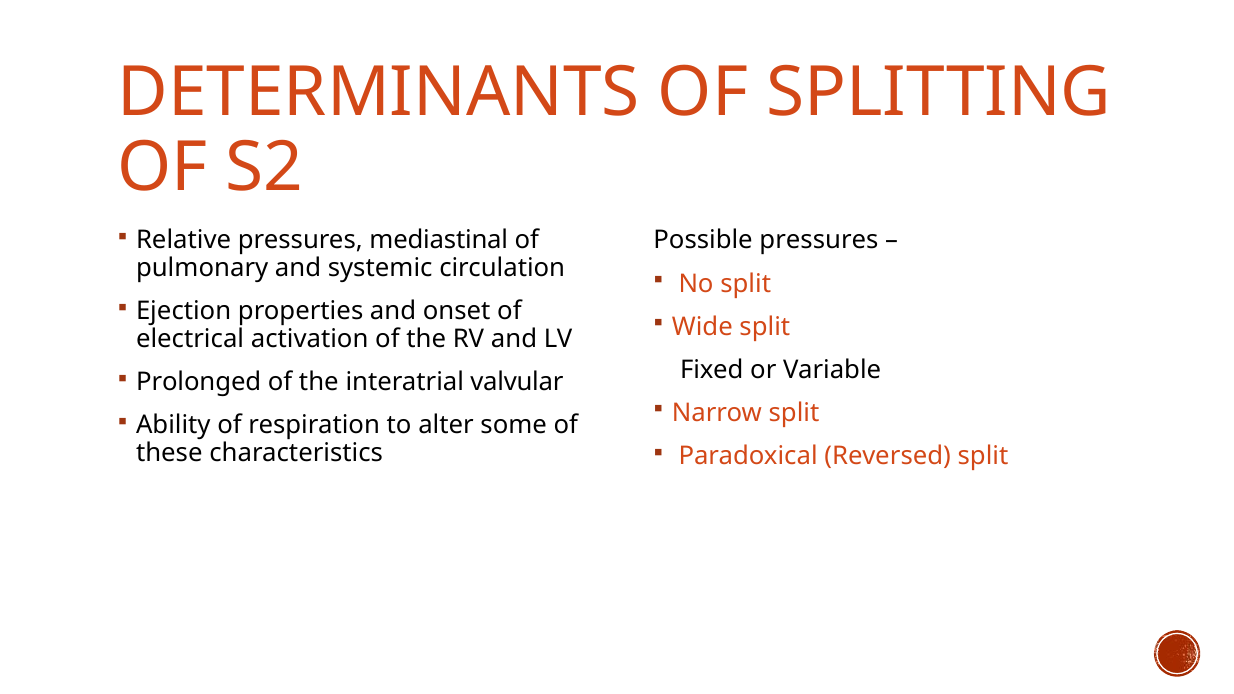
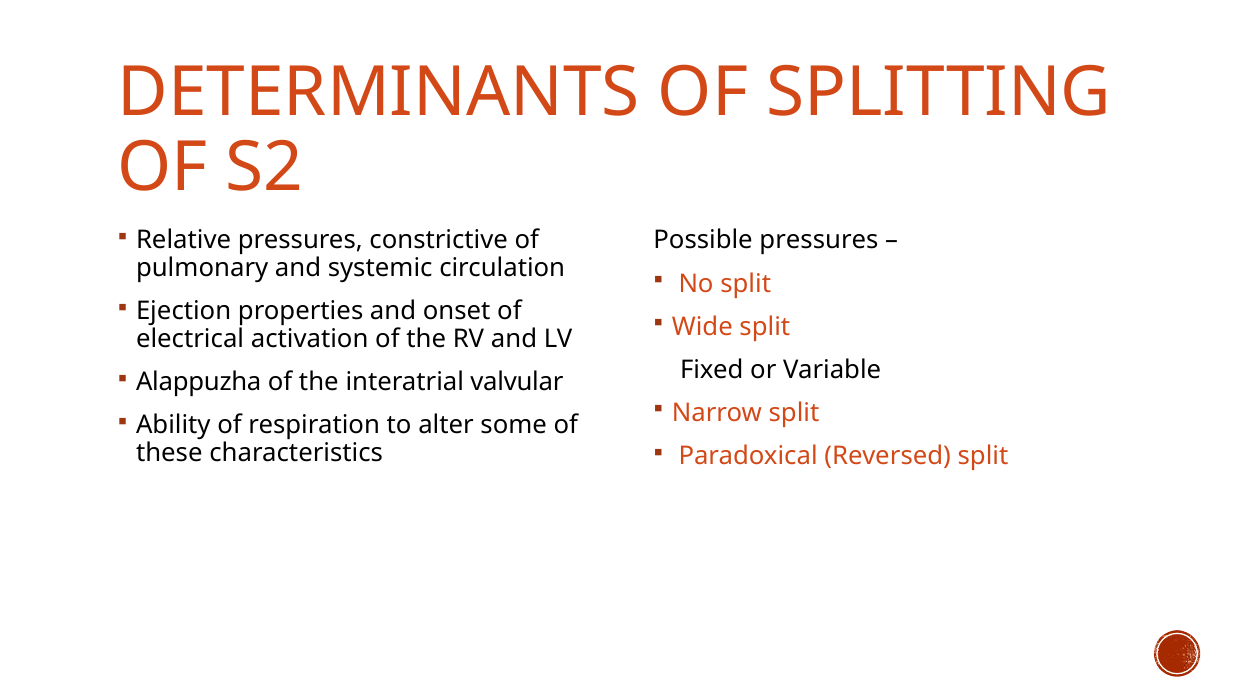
mediastinal: mediastinal -> constrictive
Prolonged: Prolonged -> Alappuzha
